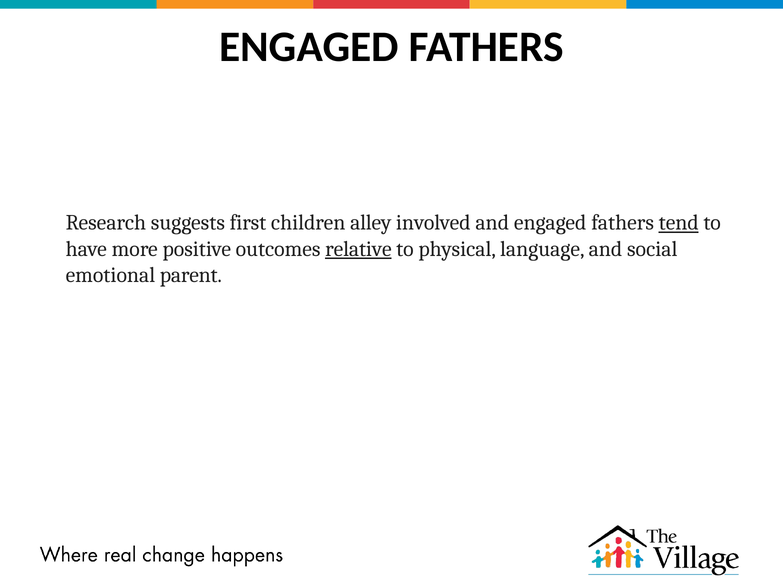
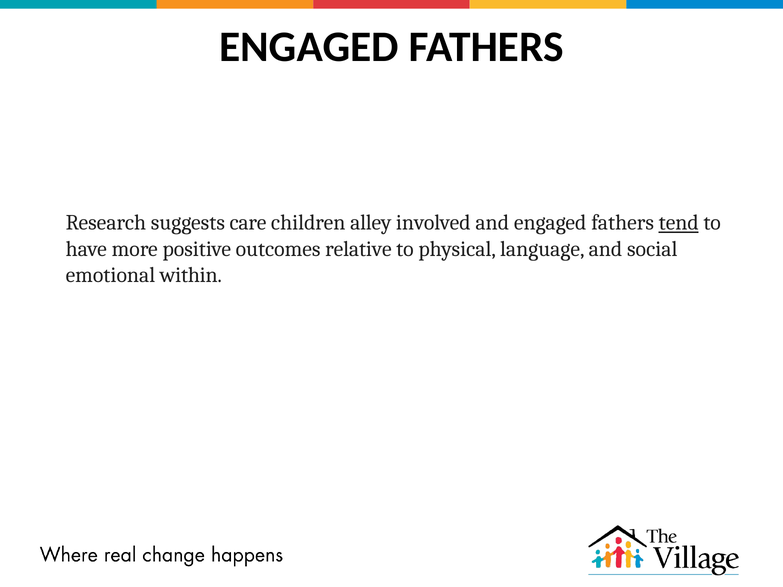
first: first -> care
relative underline: present -> none
parent: parent -> within
